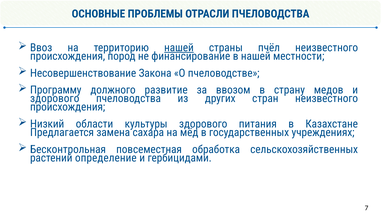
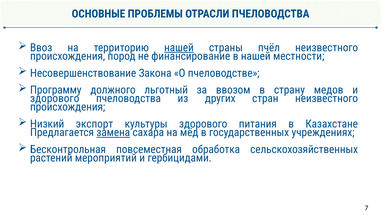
развитие: развитие -> льготный
области: области -> экспорт
замена underline: none -> present
определение: определение -> мероприятий
